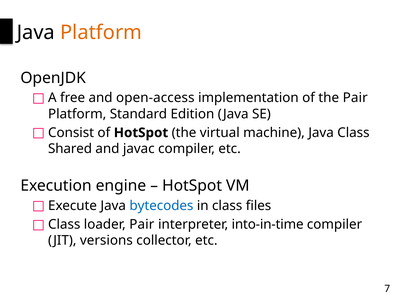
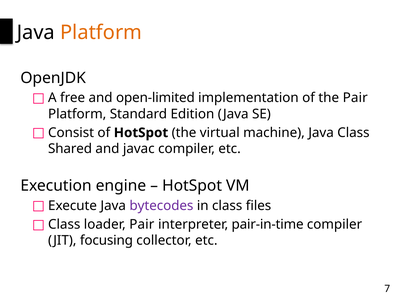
open-access: open-access -> open-limited
bytecodes colour: blue -> purple
into-in-time: into-in-time -> pair-in-time
versions: versions -> focusing
